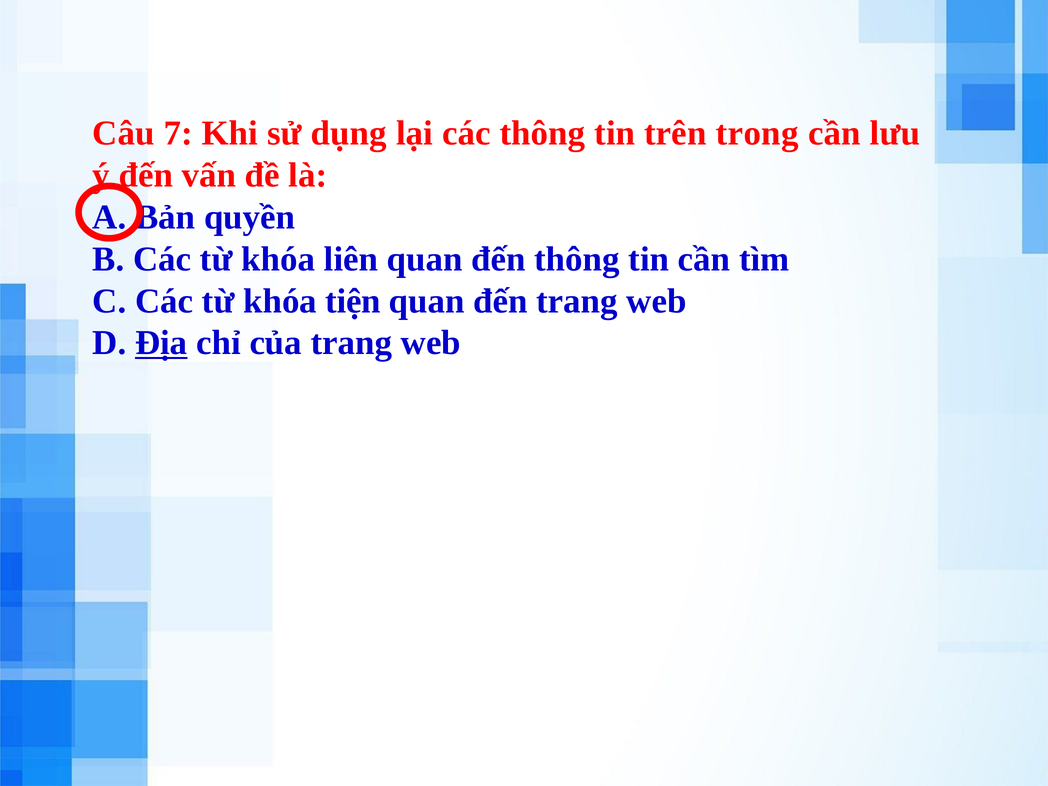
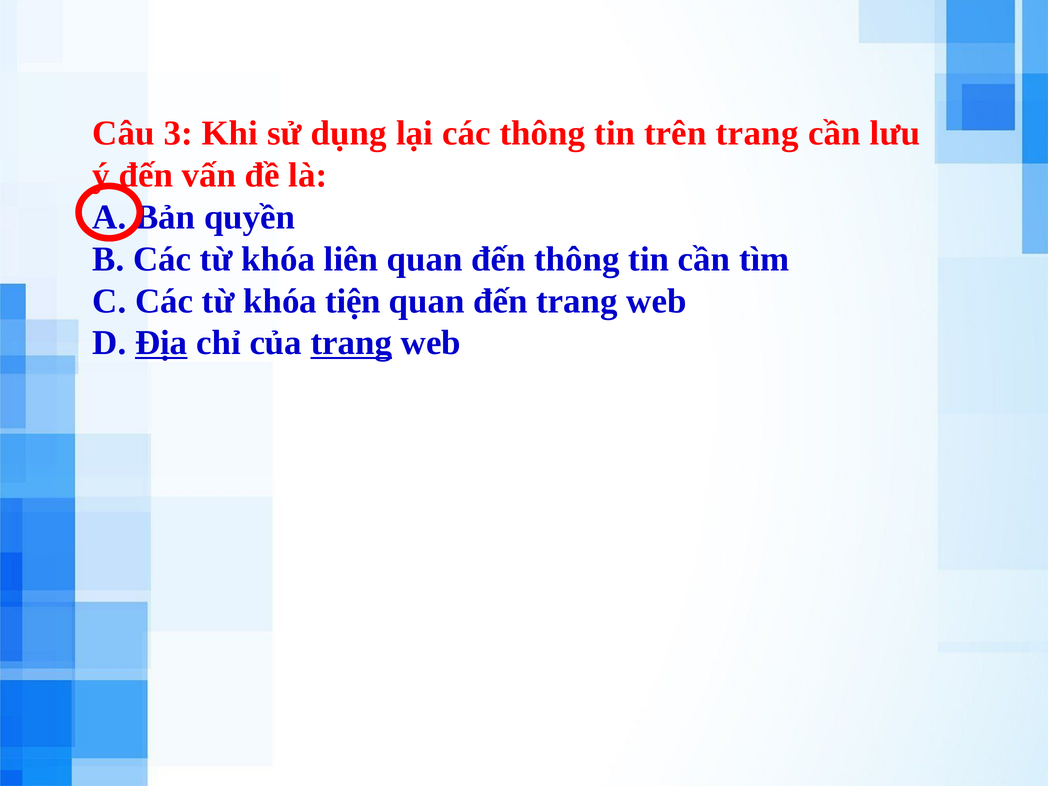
7: 7 -> 3
trên trong: trong -> trang
trang at (351, 343) underline: none -> present
